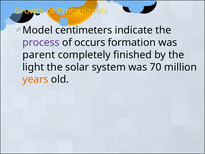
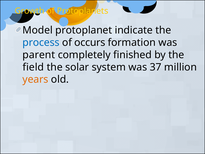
centimeters: centimeters -> protoplanet
process colour: purple -> blue
light: light -> field
70: 70 -> 37
